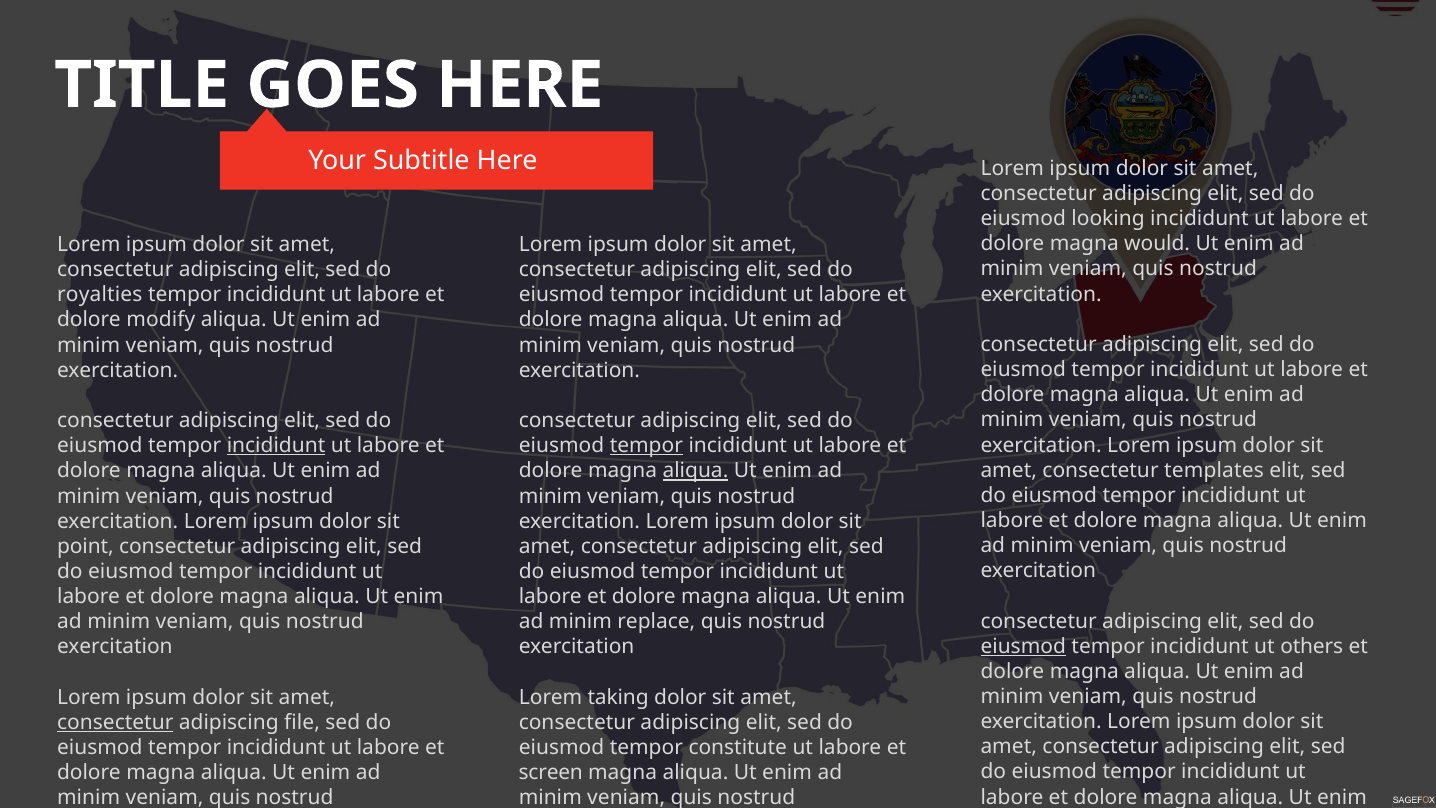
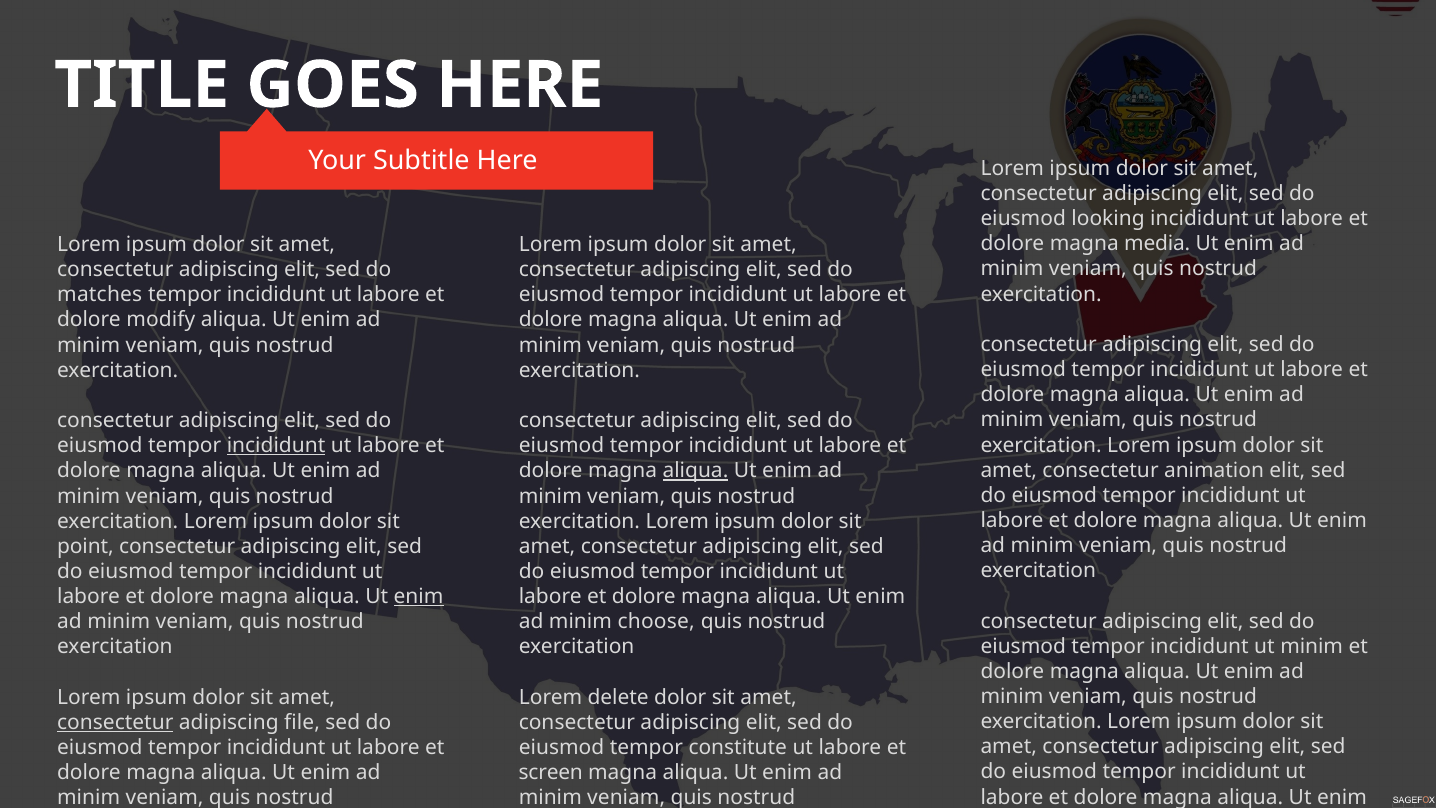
would: would -> media
royalties: royalties -> matches
tempor at (646, 446) underline: present -> none
templates: templates -> animation
enim at (419, 597) underline: none -> present
replace: replace -> choose
eiusmod at (1023, 646) underline: present -> none
ut others: others -> minim
taking: taking -> delete
